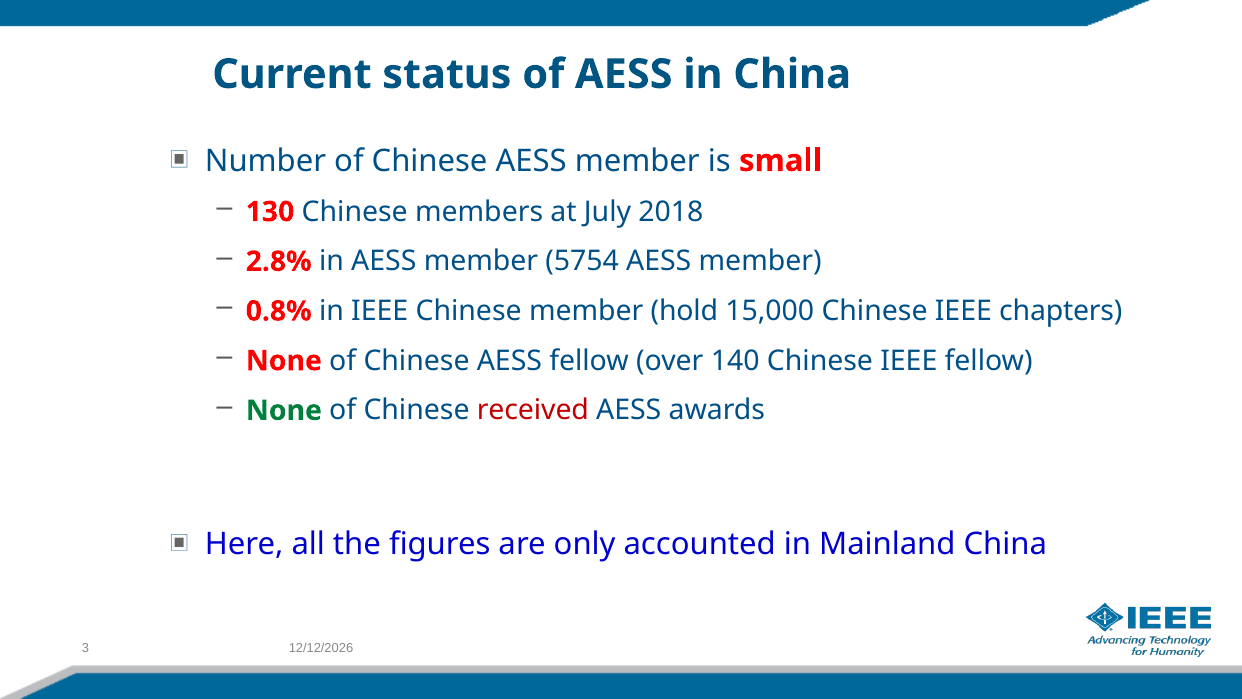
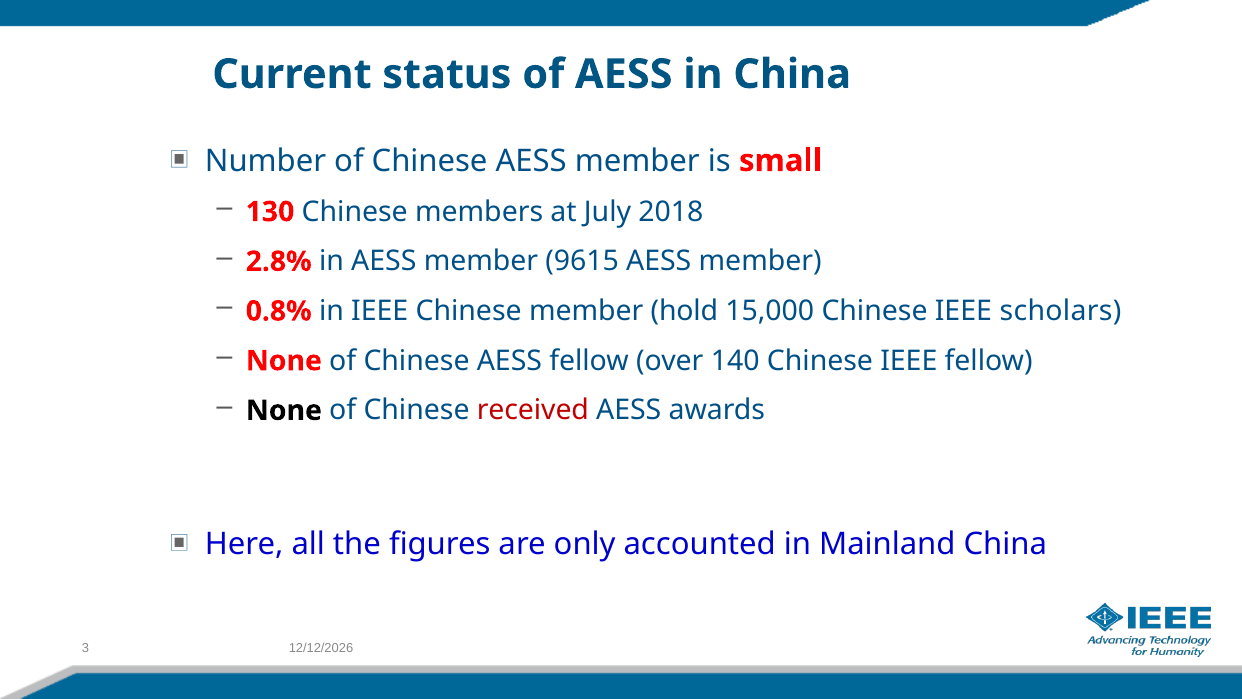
5754: 5754 -> 9615
chapters: chapters -> scholars
None at (284, 410) colour: green -> black
